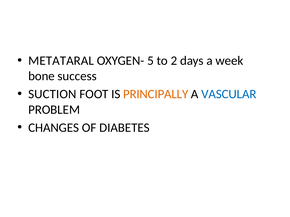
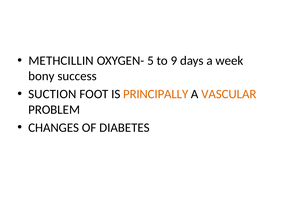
METATARAL: METATARAL -> METHCILLIN
2: 2 -> 9
bone: bone -> bony
VASCULAR colour: blue -> orange
